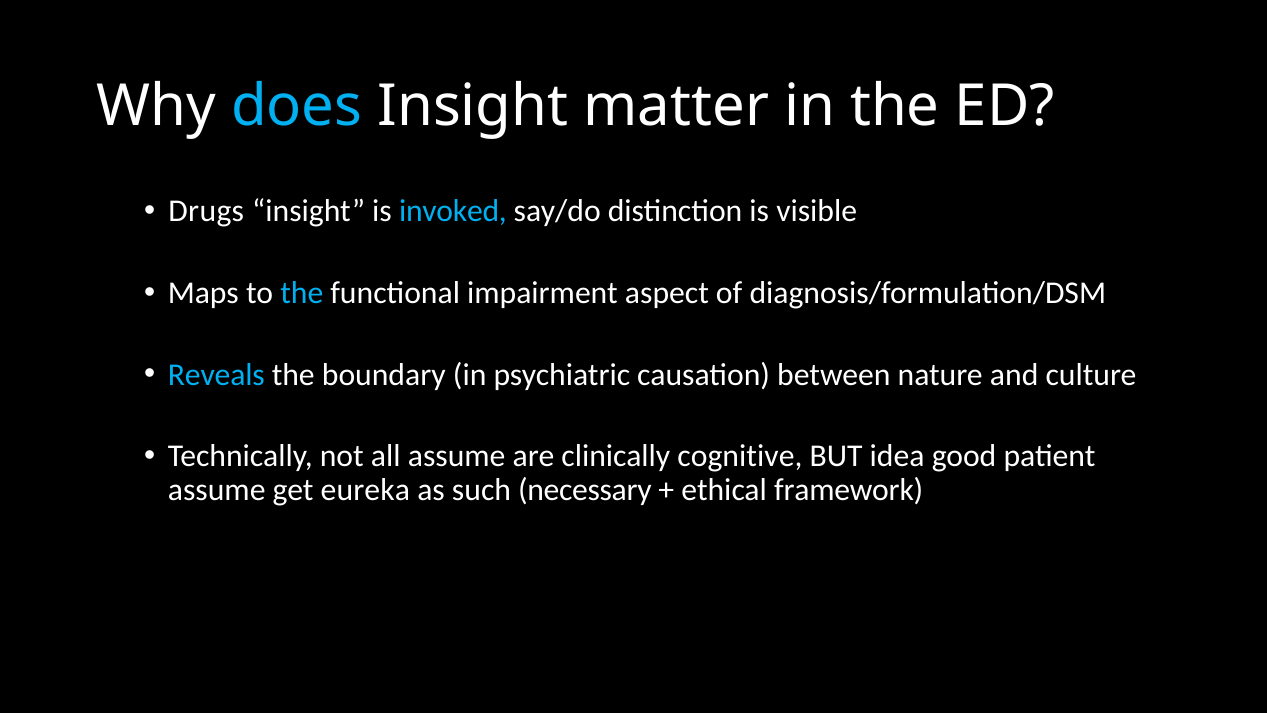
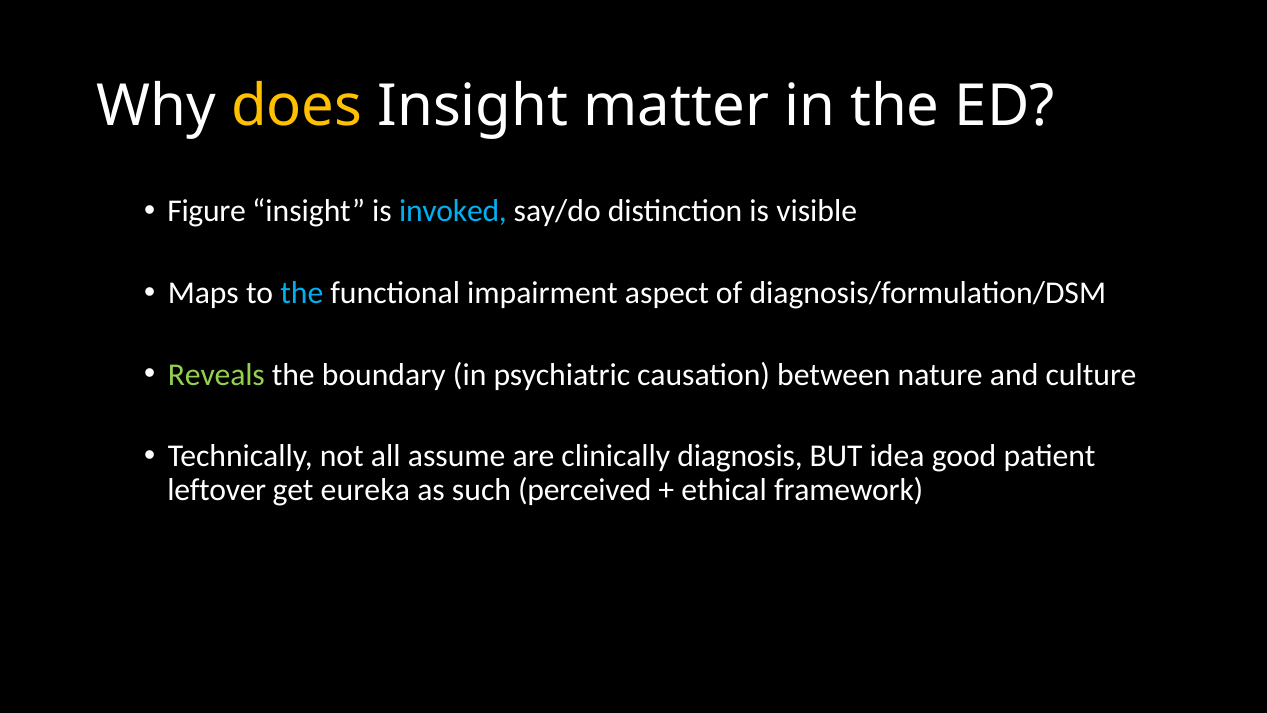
does colour: light blue -> yellow
Drugs: Drugs -> Figure
Reveals colour: light blue -> light green
cognitive: cognitive -> diagnosis
assume at (217, 490): assume -> leftover
necessary: necessary -> perceived
